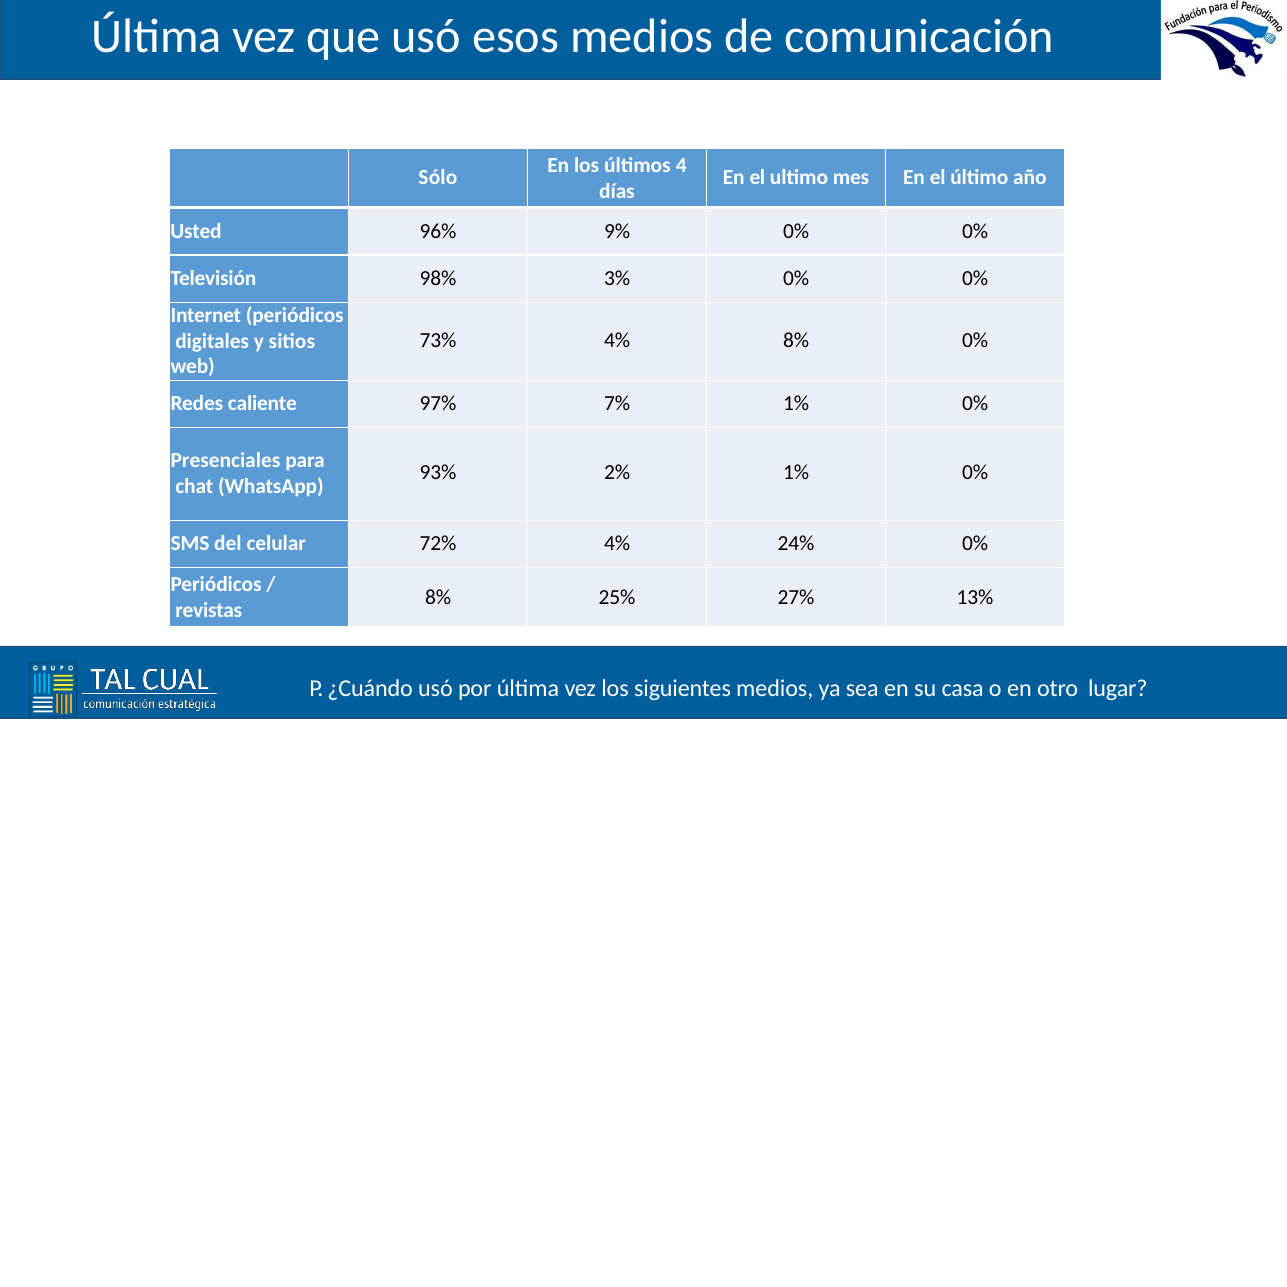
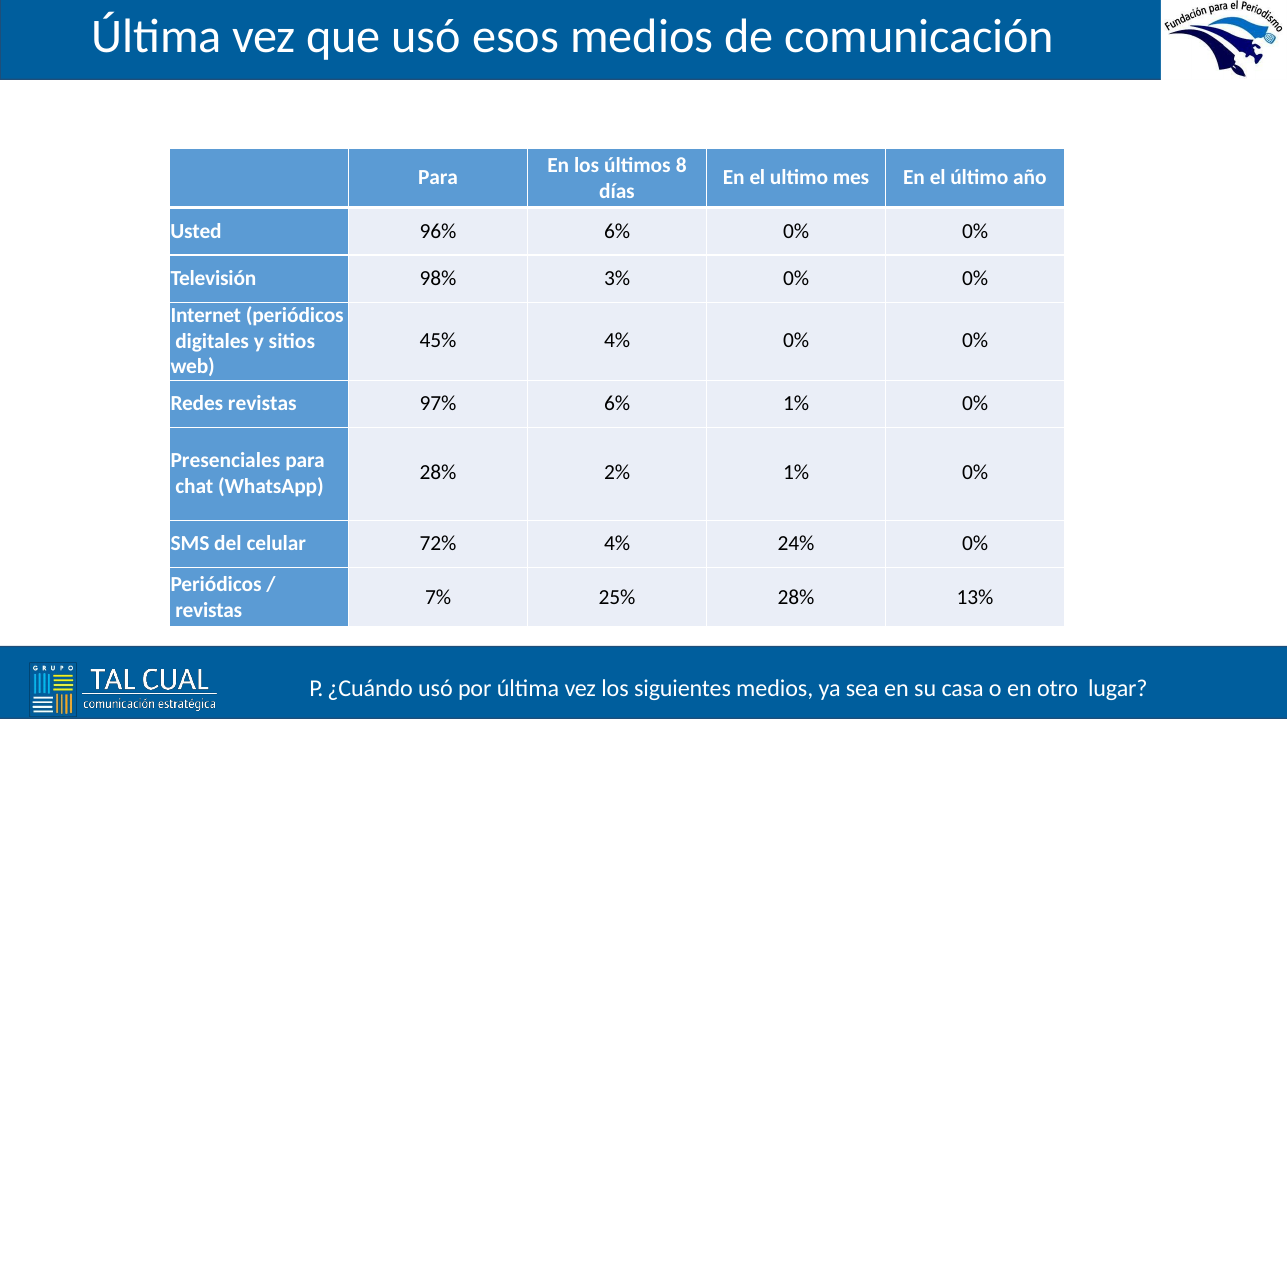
4: 4 -> 8
Sólo at (438, 178): Sólo -> Para
96% 9%: 9% -> 6%
73%: 73% -> 45%
4% 8%: 8% -> 0%
Redes caliente: caliente -> revistas
97% 7%: 7% -> 6%
93% at (438, 473): 93% -> 28%
8% at (438, 597): 8% -> 7%
25% 27%: 27% -> 28%
